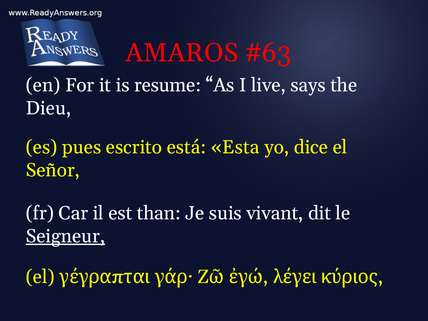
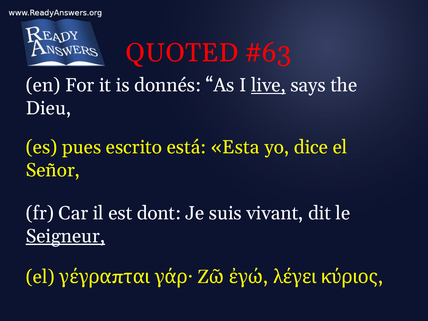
AMAROS: AMAROS -> QUOTED
resume: resume -> donnés
live underline: none -> present
than: than -> dont
